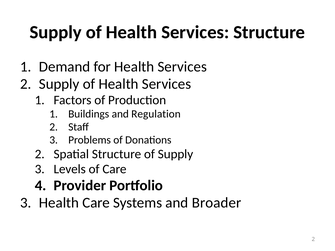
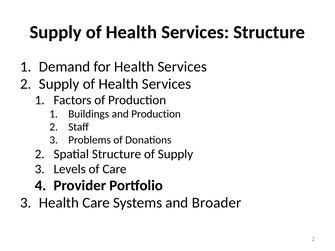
and Regulation: Regulation -> Production
